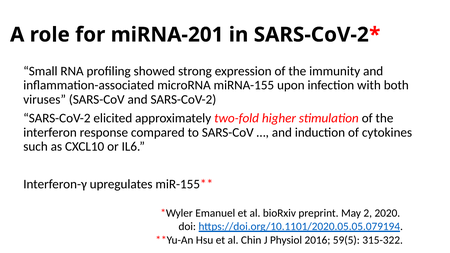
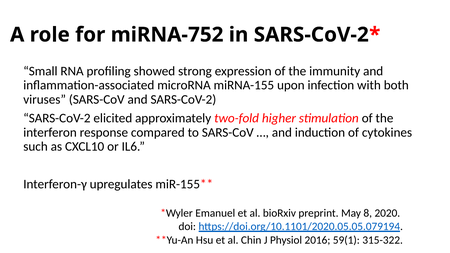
miRNA-201: miRNA-201 -> miRNA-752
2: 2 -> 8
59(5: 59(5 -> 59(1
